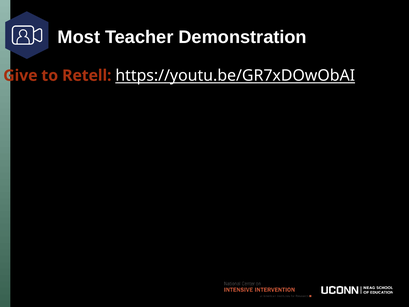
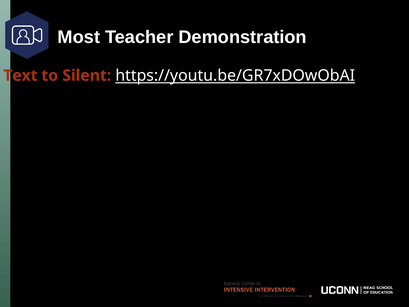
Give: Give -> Text
Retell: Retell -> Silent
